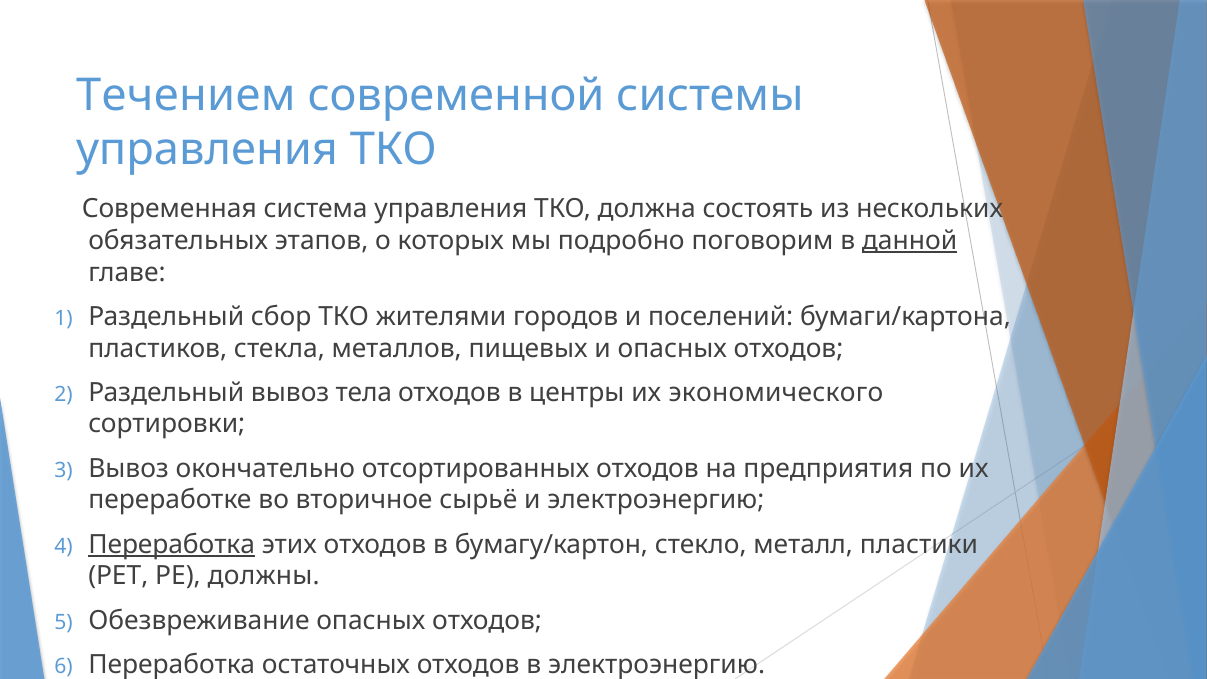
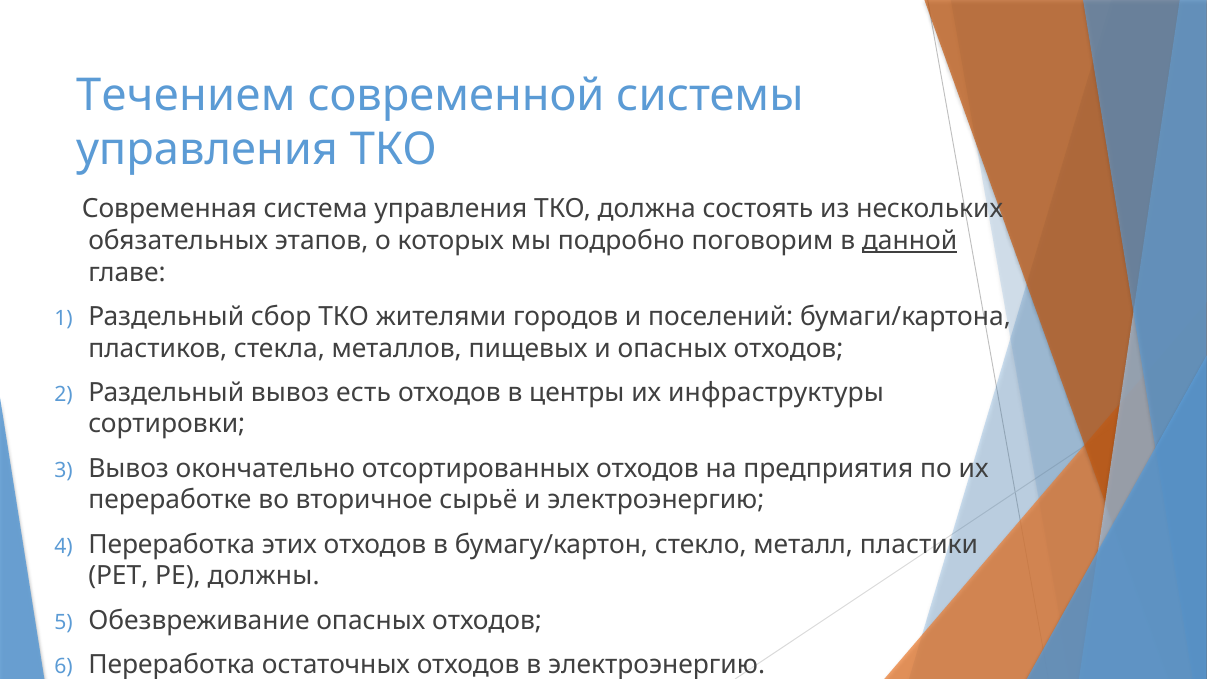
тела: тела -> есть
экономического: экономического -> инфраструктуры
Переработка at (172, 544) underline: present -> none
